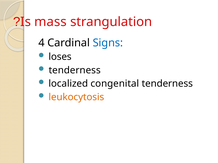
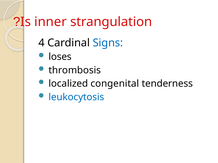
mass: mass -> inner
tenderness at (75, 70): tenderness -> thrombosis
leukocytosis colour: orange -> blue
